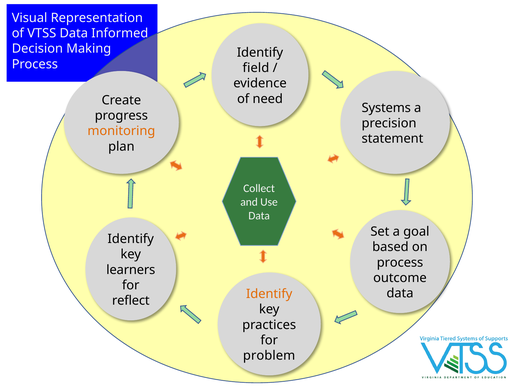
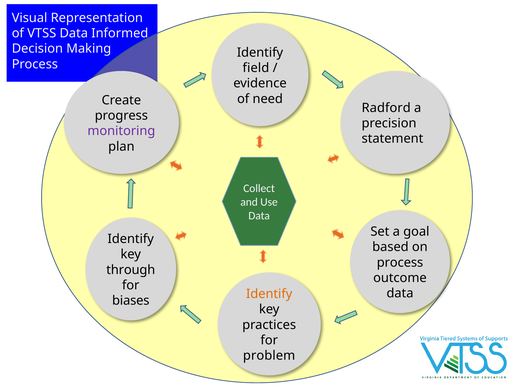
Systems: Systems -> Radford
monitoring colour: orange -> purple
learners: learners -> through
reflect: reflect -> biases
